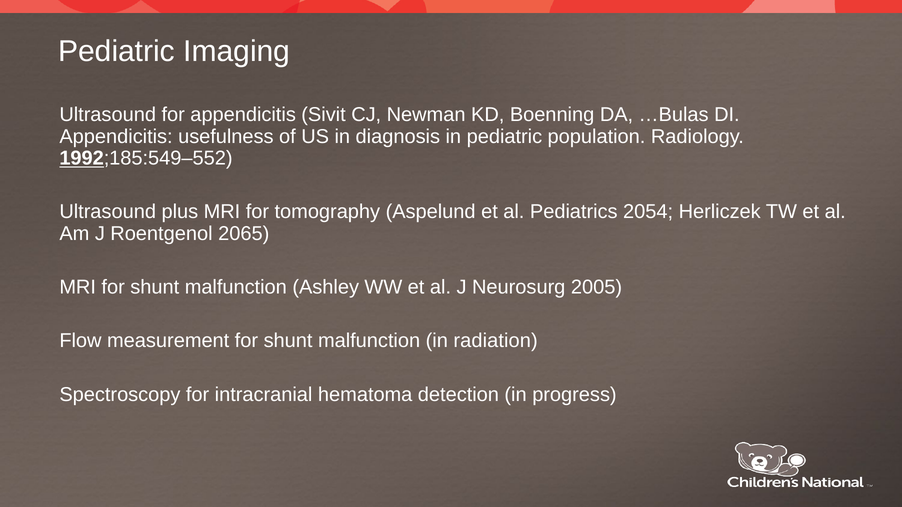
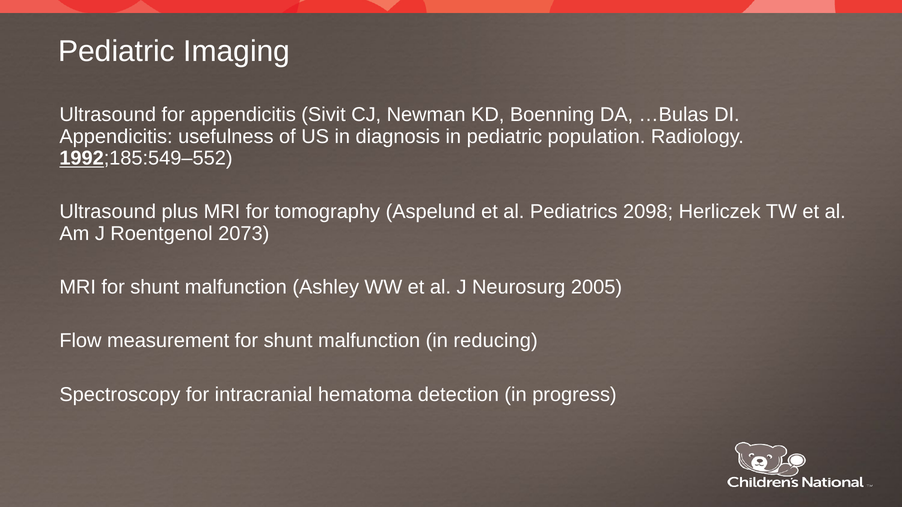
2054: 2054 -> 2098
2065: 2065 -> 2073
radiation: radiation -> reducing
